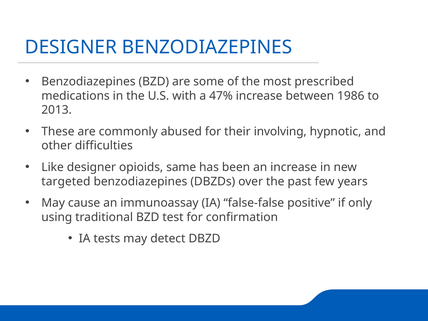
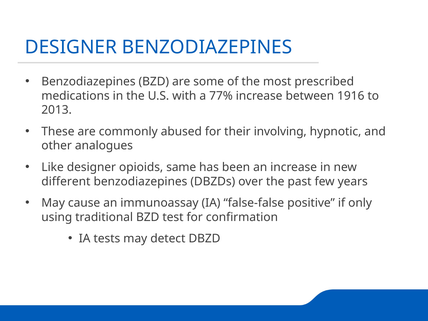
47%: 47% -> 77%
1986: 1986 -> 1916
difficulties: difficulties -> analogues
targeted: targeted -> different
